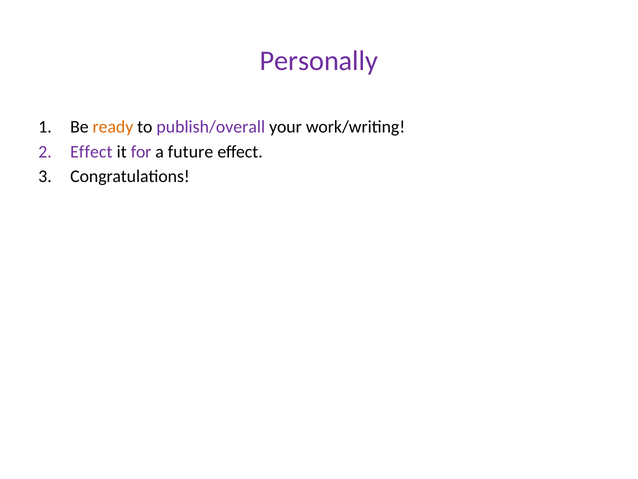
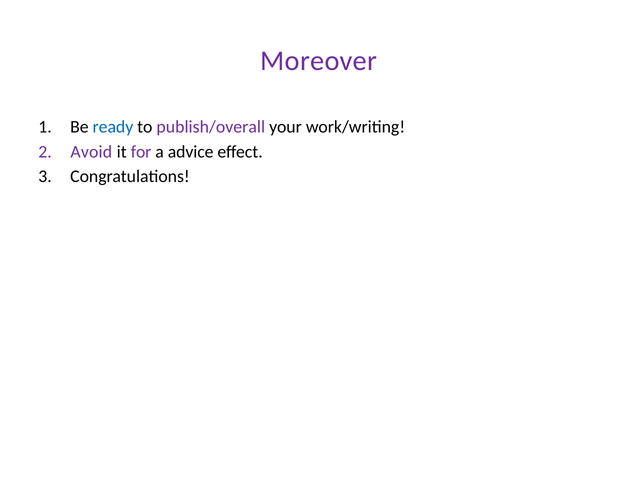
Personally: Personally -> Moreover
ready colour: orange -> blue
Effect at (91, 152): Effect -> Avoid
future: future -> advice
